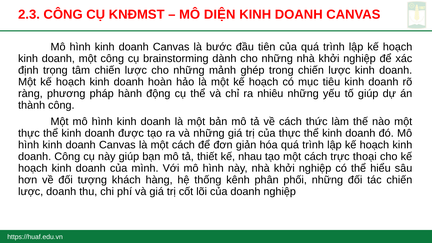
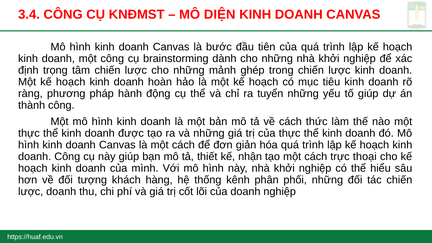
2.3: 2.3 -> 3.4
nhiêu: nhiêu -> tuyển
nhau: nhau -> nhận
